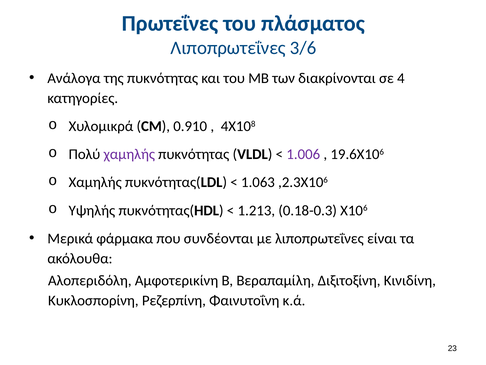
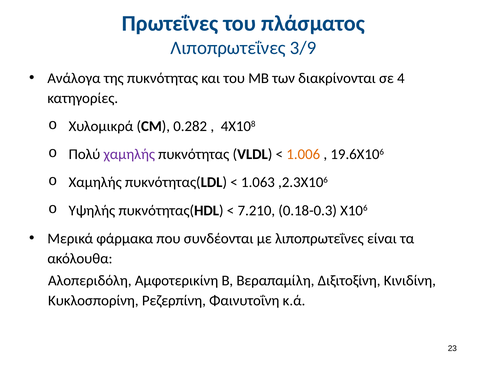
3/6: 3/6 -> 3/9
0.910: 0.910 -> 0.282
1.006 colour: purple -> orange
1.213: 1.213 -> 7.210
